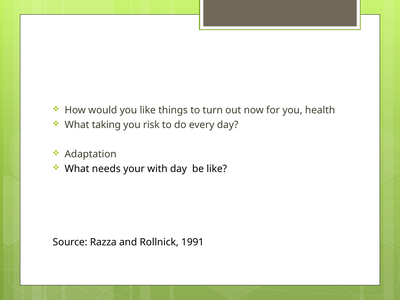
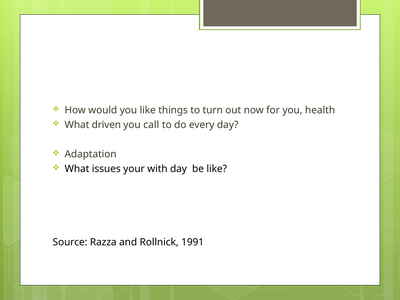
taking: taking -> driven
risk: risk -> call
needs: needs -> issues
